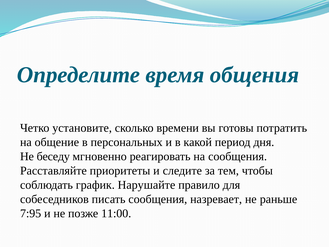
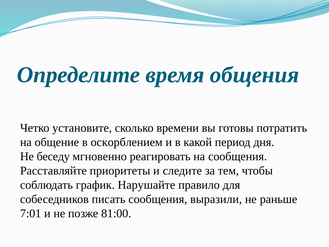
персональных: персональных -> оскорблением
назревает: назревает -> выразили
7:95: 7:95 -> 7:01
11:00: 11:00 -> 81:00
